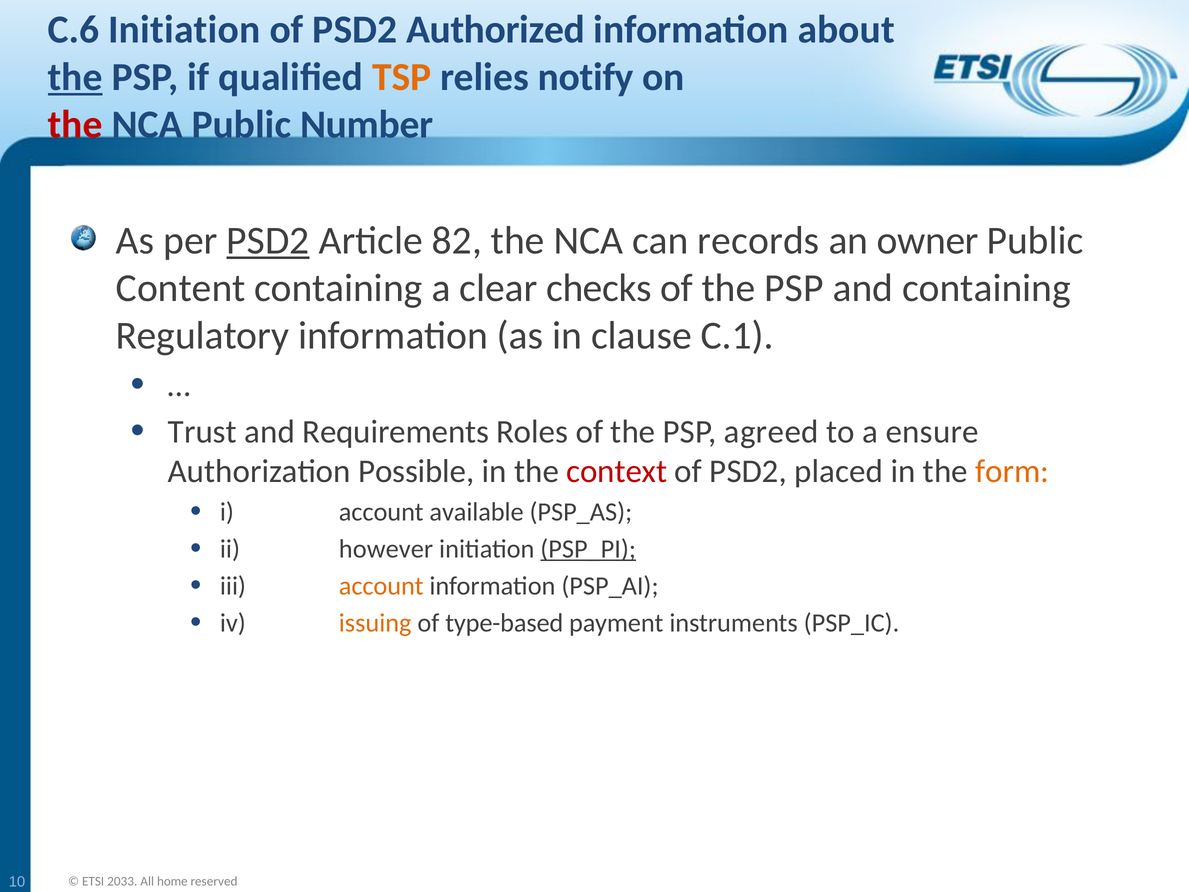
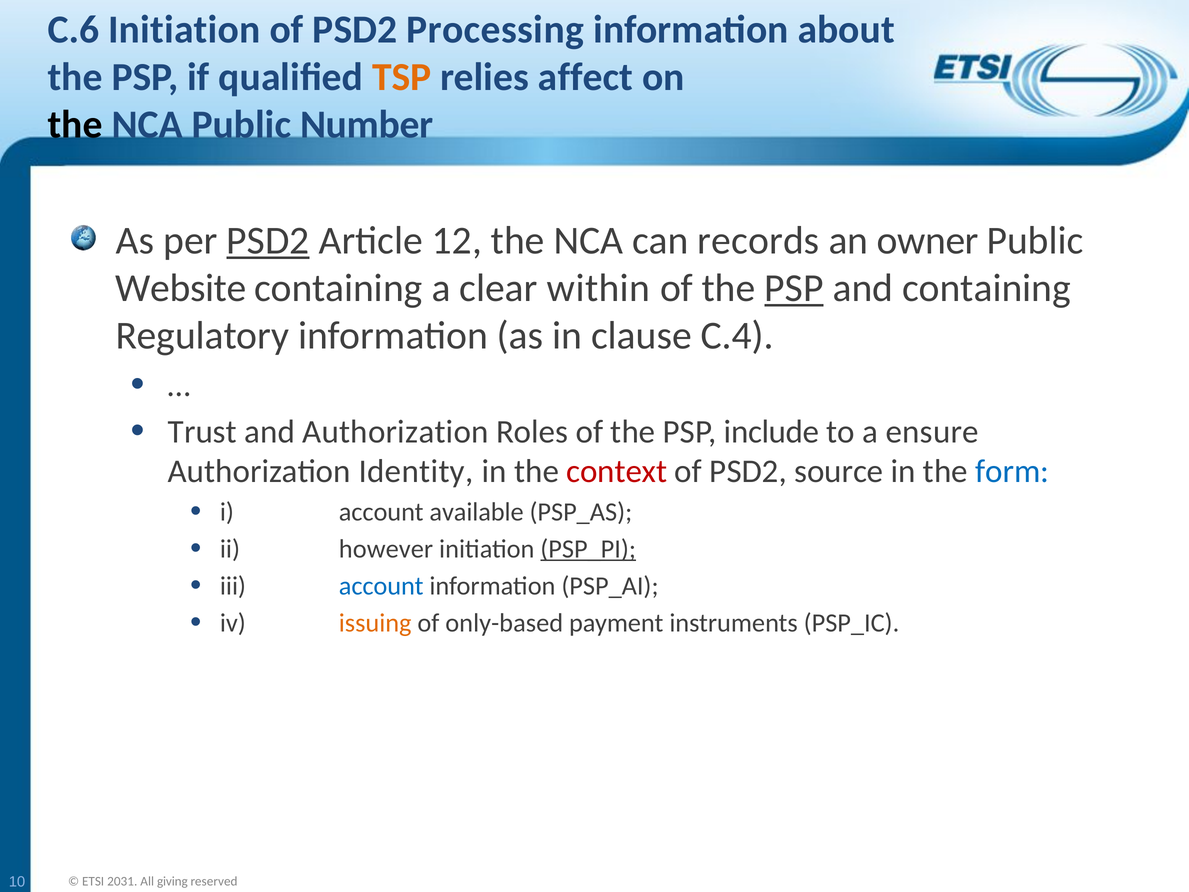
Authorized: Authorized -> Processing
the at (75, 77) underline: present -> none
notify: notify -> affect
the at (75, 125) colour: red -> black
82: 82 -> 12
Content: Content -> Website
checks: checks -> within
PSP at (794, 288) underline: none -> present
C.1: C.1 -> C.4
and Requirements: Requirements -> Authorization
agreed: agreed -> include
Possible: Possible -> Identity
placed: placed -> source
form colour: orange -> blue
account at (381, 586) colour: orange -> blue
type-based: type-based -> only-based
2033: 2033 -> 2031
home: home -> giving
